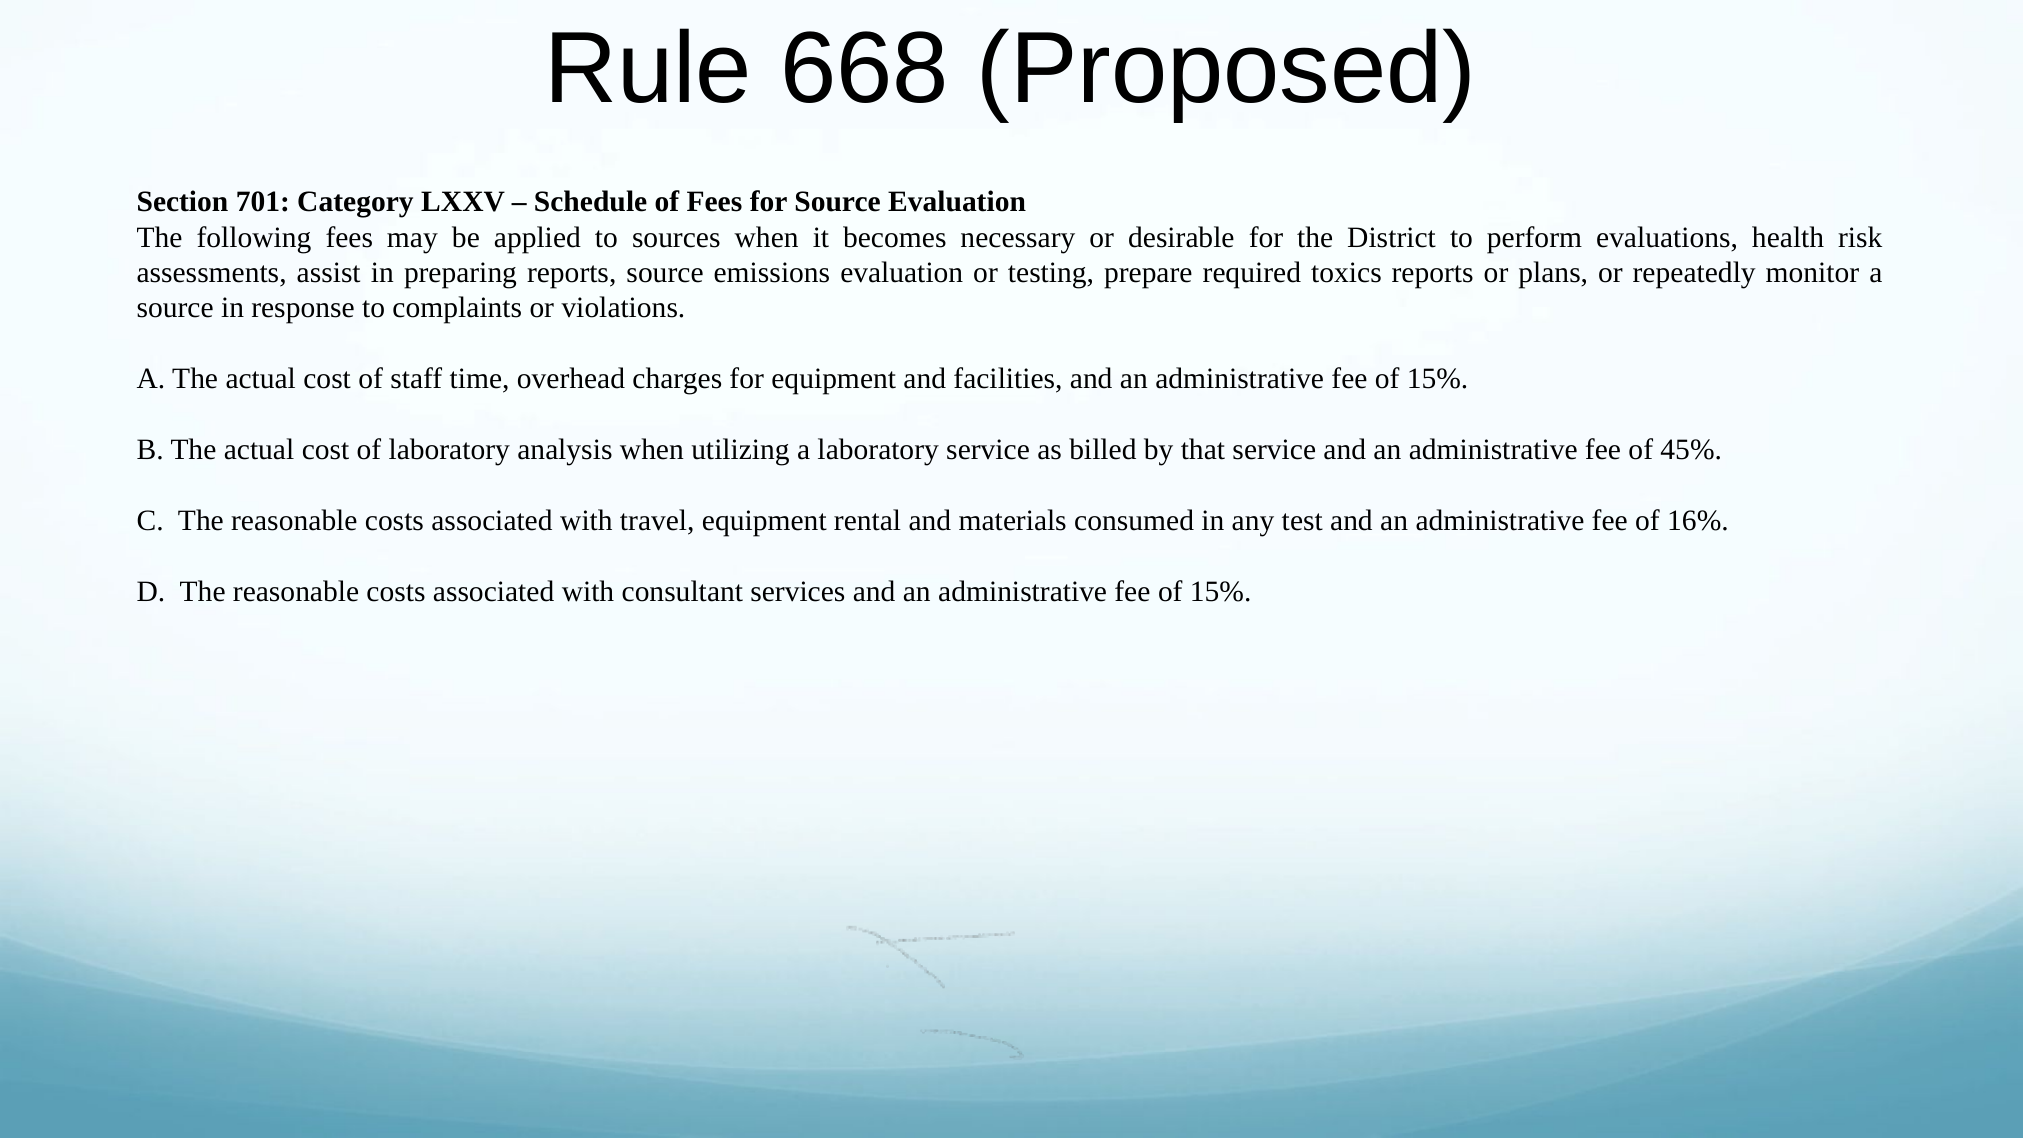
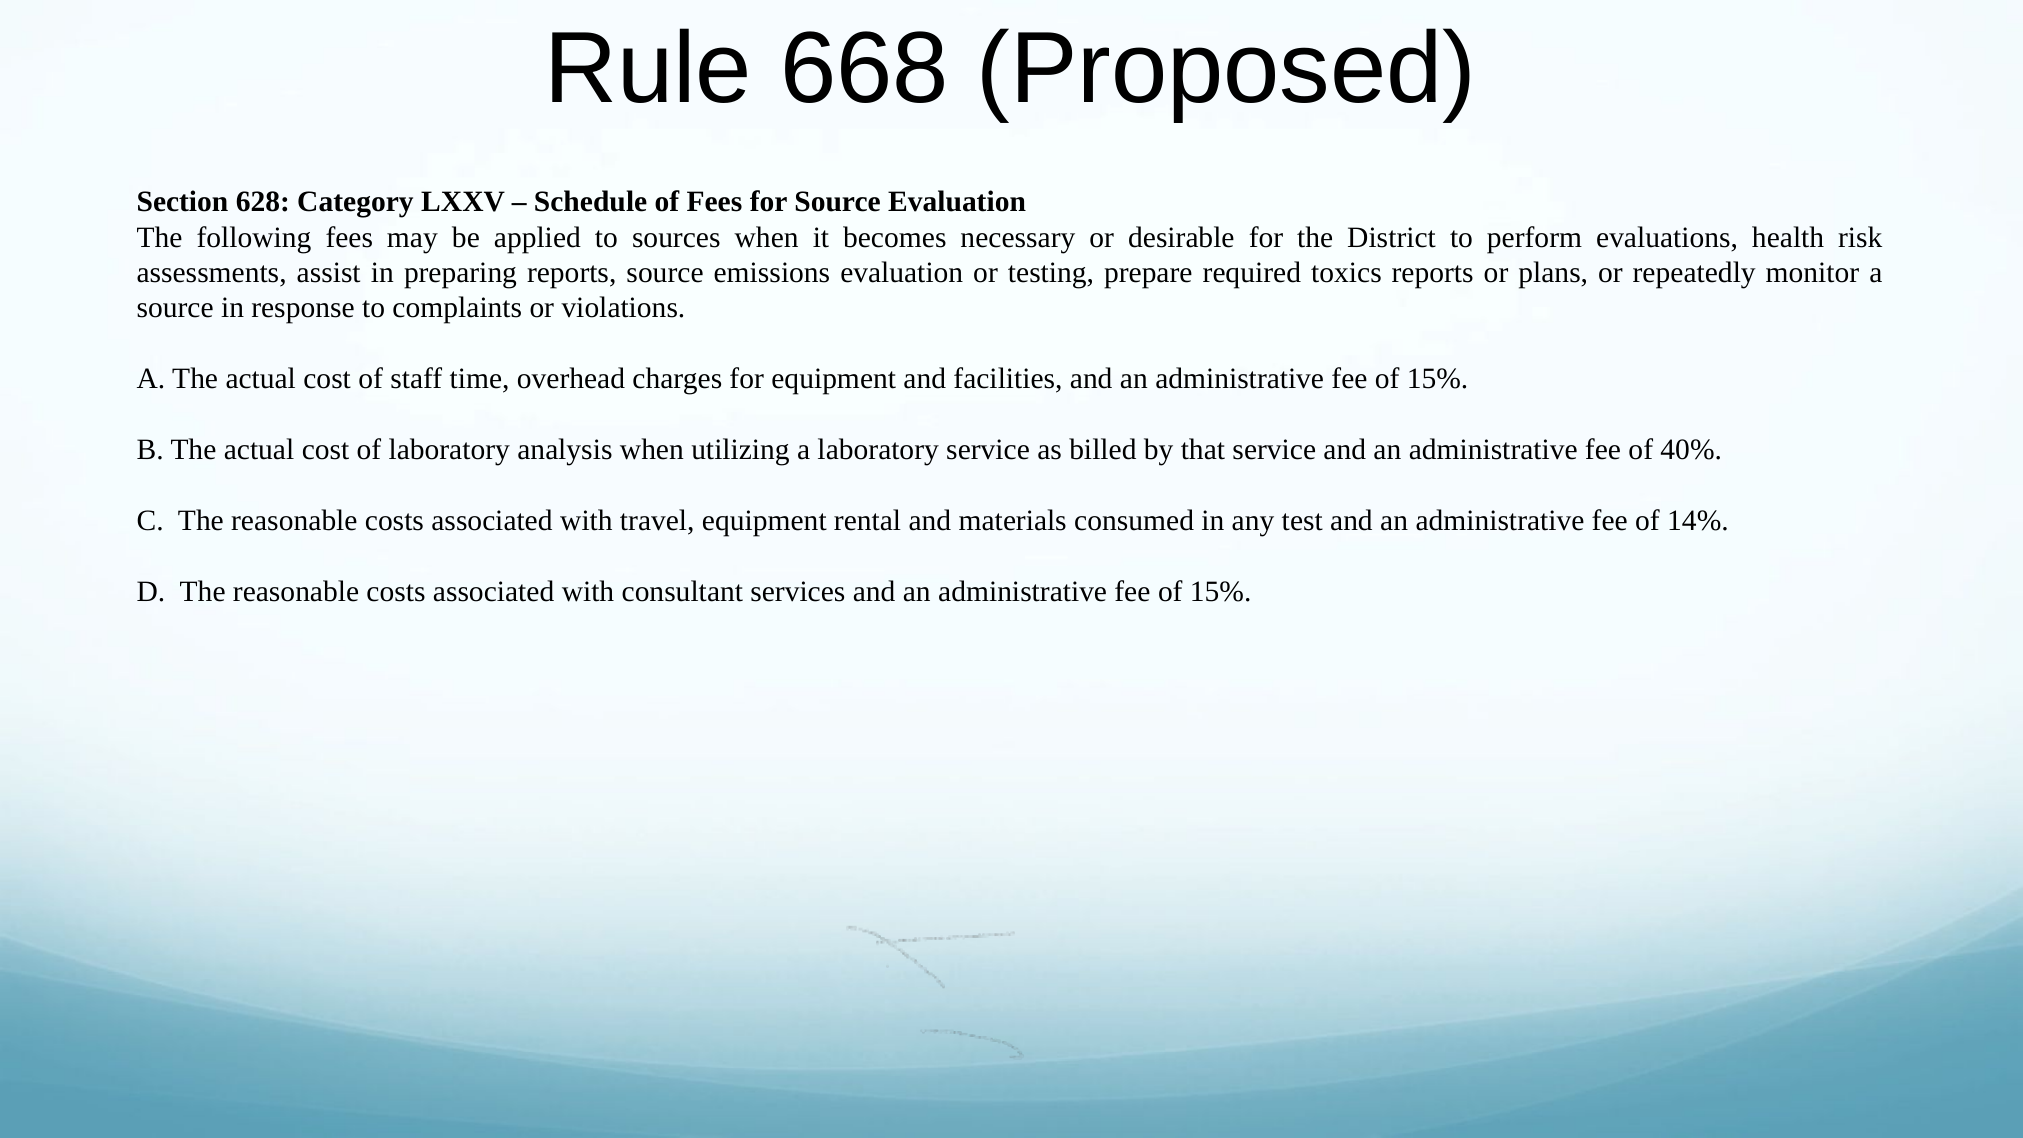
701: 701 -> 628
45%: 45% -> 40%
16%: 16% -> 14%
